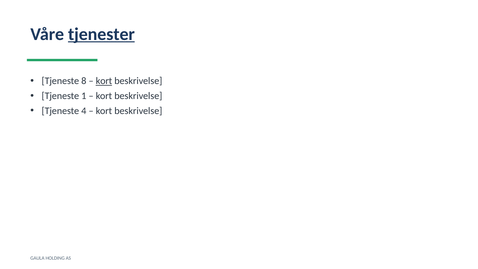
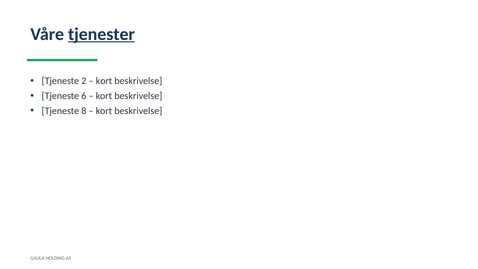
8: 8 -> 2
kort at (104, 81) underline: present -> none
1: 1 -> 6
4: 4 -> 8
